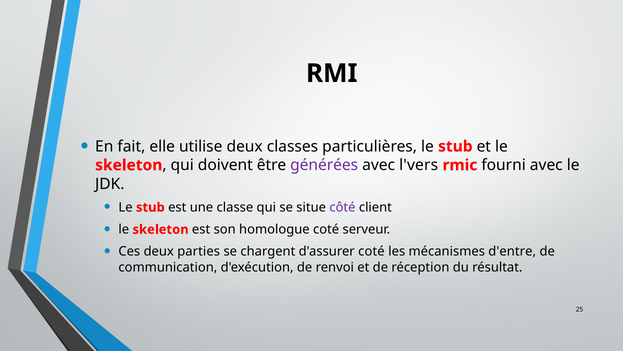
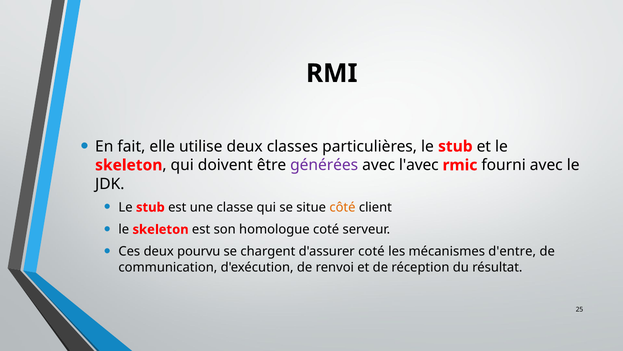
l'vers: l'vers -> l'avec
côté colour: purple -> orange
parties: parties -> pourvu
